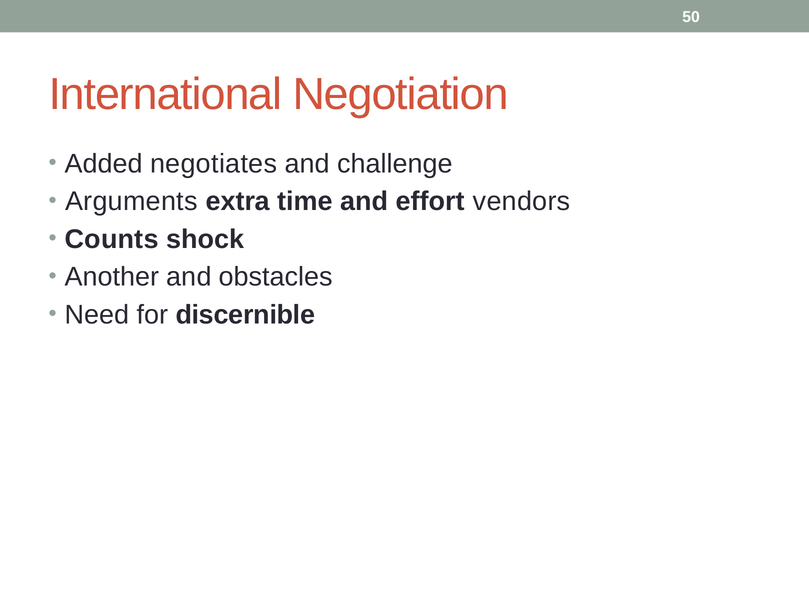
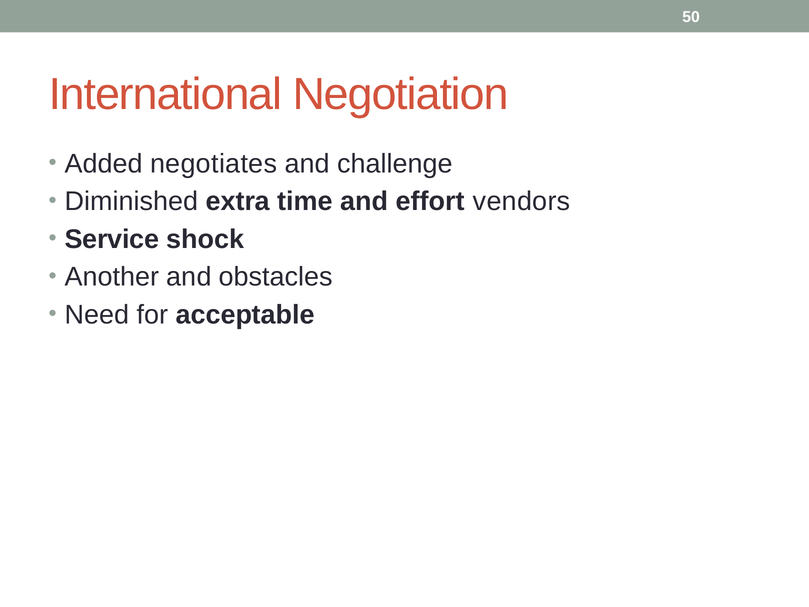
Arguments: Arguments -> Diminished
Counts: Counts -> Service
discernible: discernible -> acceptable
